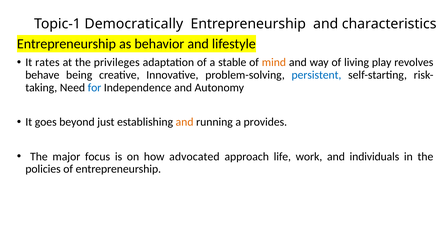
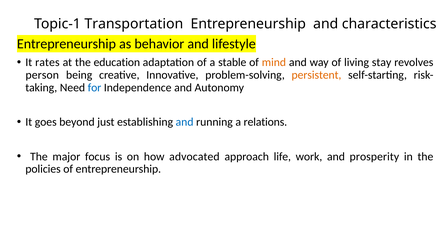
Democratically: Democratically -> Transportation
privileges: privileges -> education
play: play -> stay
behave: behave -> person
persistent colour: blue -> orange
and at (185, 122) colour: orange -> blue
provides: provides -> relations
individuals: individuals -> prosperity
